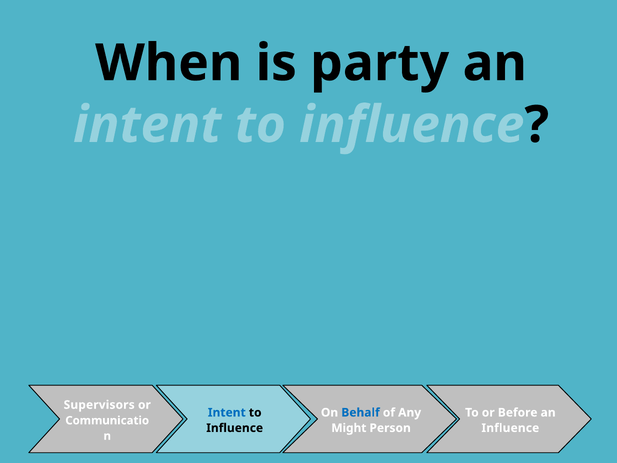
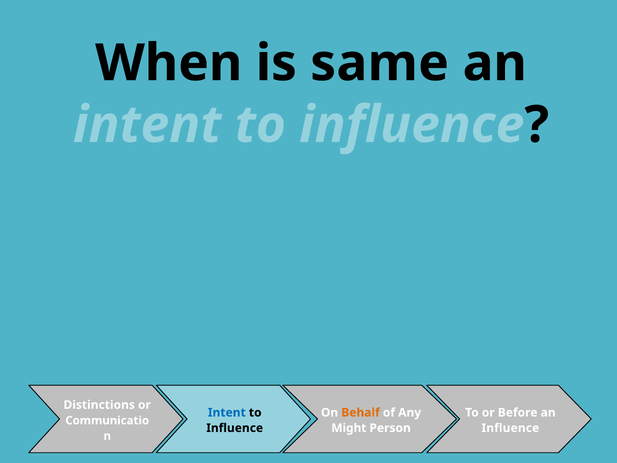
party: party -> same
Supervisors: Supervisors -> Distinctions
Behalf colour: blue -> orange
